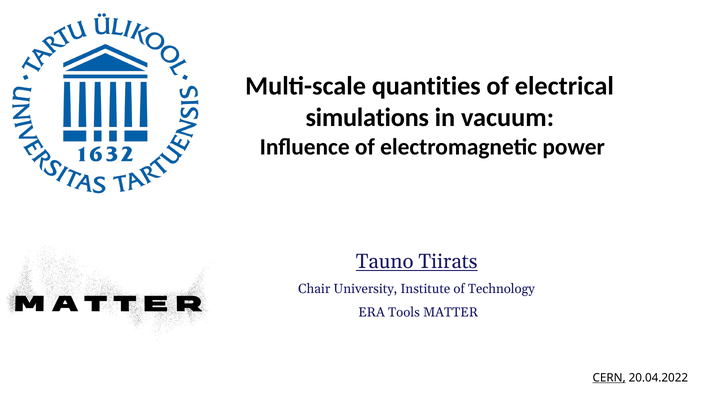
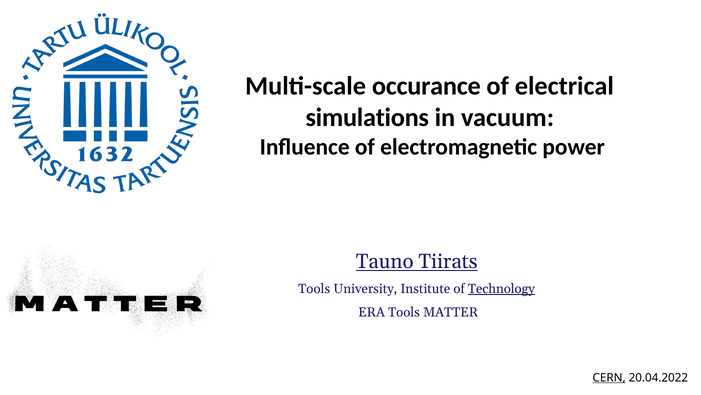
quantities: quantities -> occurance
Chair at (314, 288): Chair -> Tools
Technology underline: none -> present
